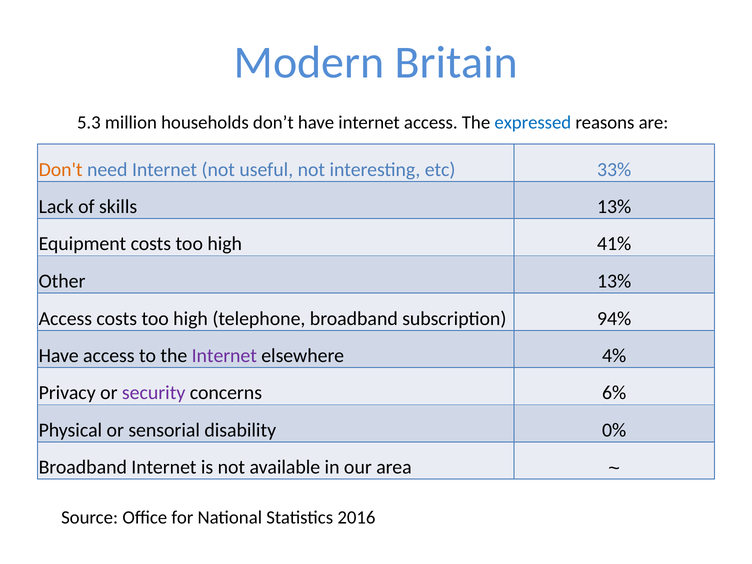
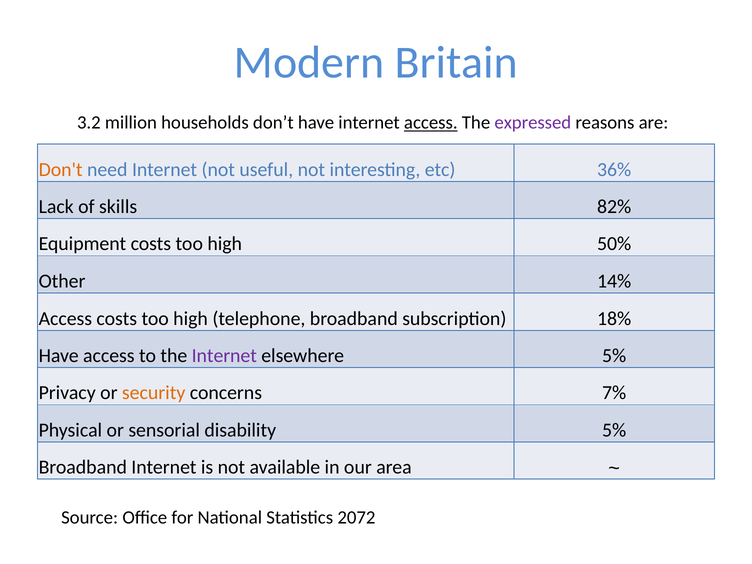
5.3: 5.3 -> 3.2
access at (431, 123) underline: none -> present
expressed colour: blue -> purple
33%: 33% -> 36%
skills 13%: 13% -> 82%
41%: 41% -> 50%
Other 13%: 13% -> 14%
94%: 94% -> 18%
elsewhere 4%: 4% -> 5%
security colour: purple -> orange
6%: 6% -> 7%
disability 0%: 0% -> 5%
2016: 2016 -> 2072
